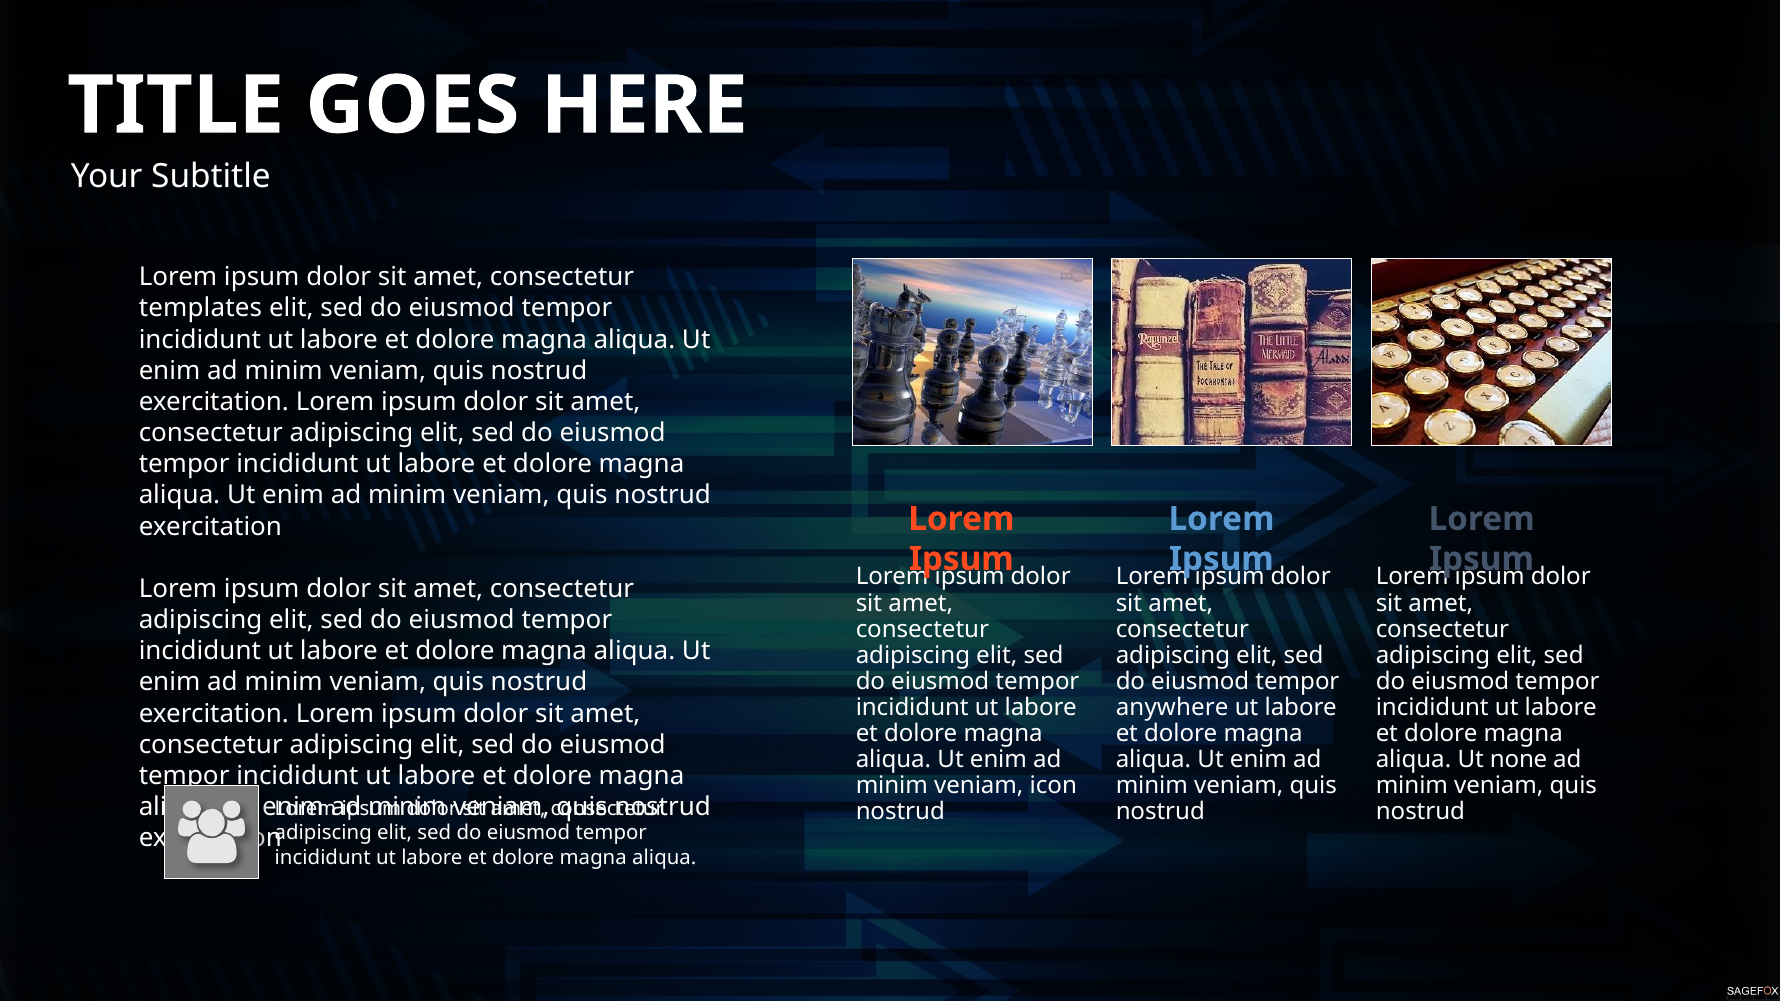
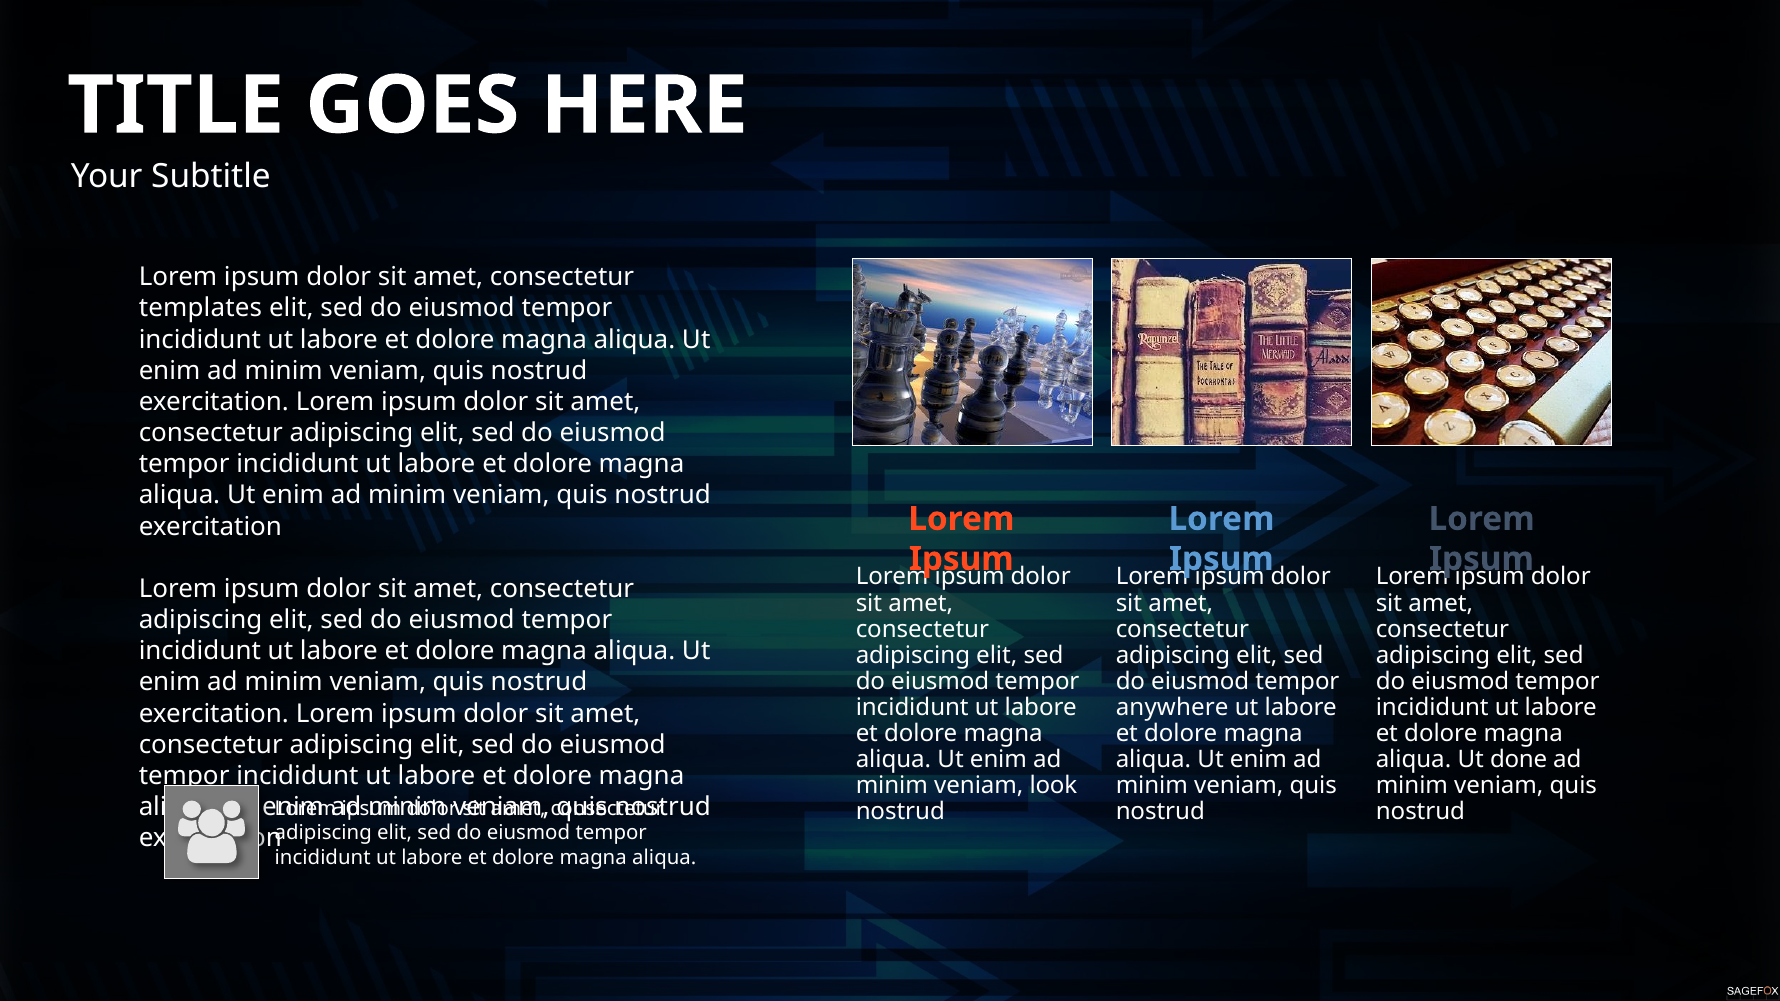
none: none -> done
icon: icon -> look
